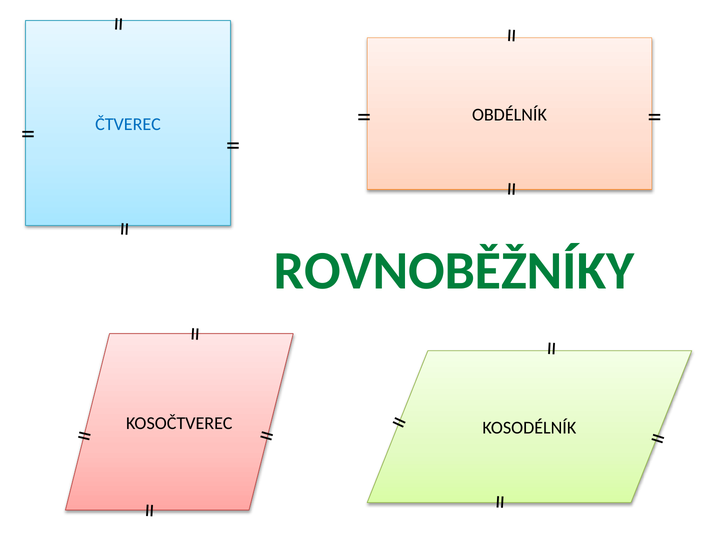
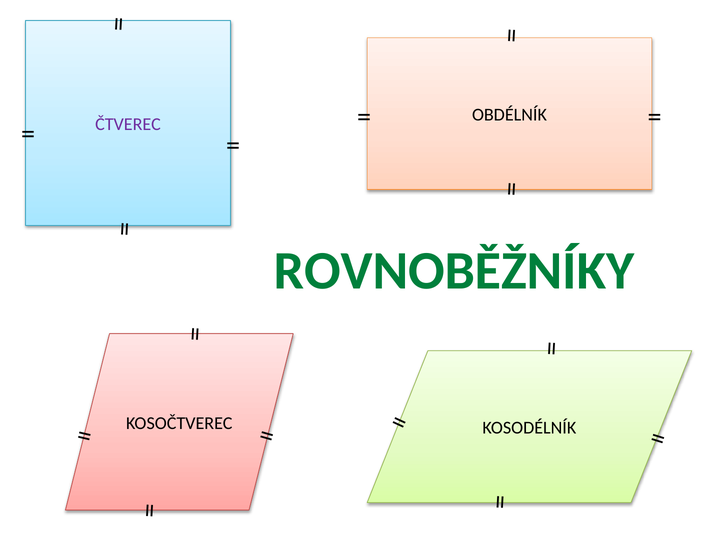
ČTVEREC colour: blue -> purple
